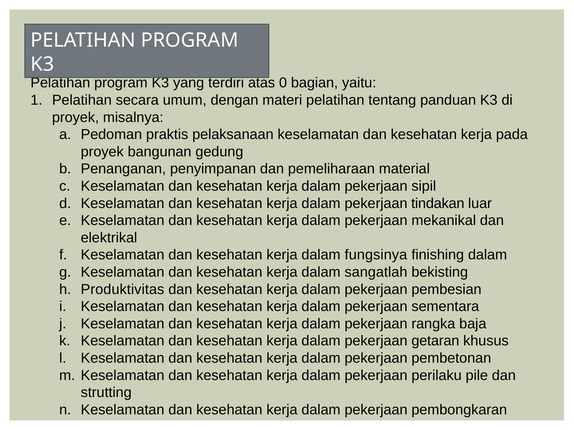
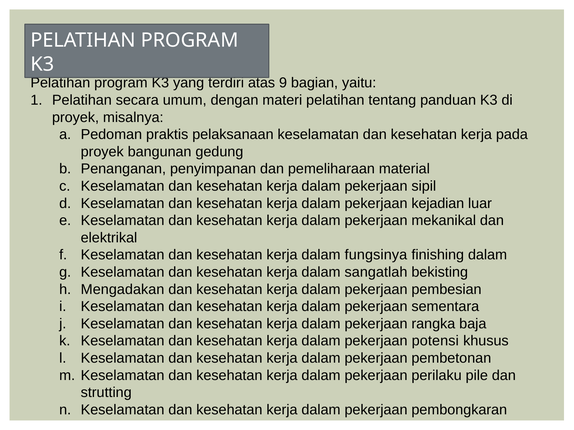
0: 0 -> 9
tindakan: tindakan -> kejadian
Produktivitas: Produktivitas -> Mengadakan
getaran: getaran -> potensi
